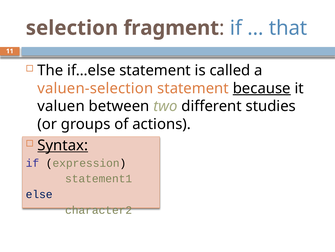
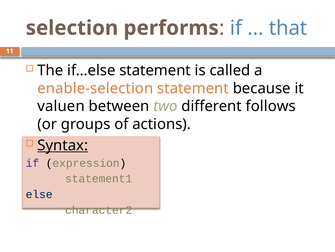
fragment: fragment -> performs
valuen-selection: valuen-selection -> enable-selection
because underline: present -> none
studies: studies -> follows
